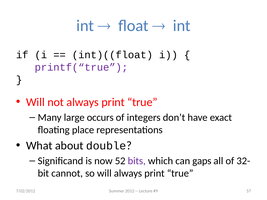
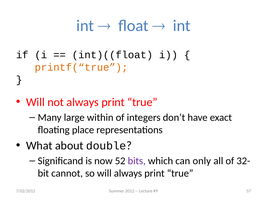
printf(“true colour: purple -> orange
occurs: occurs -> within
gaps: gaps -> only
